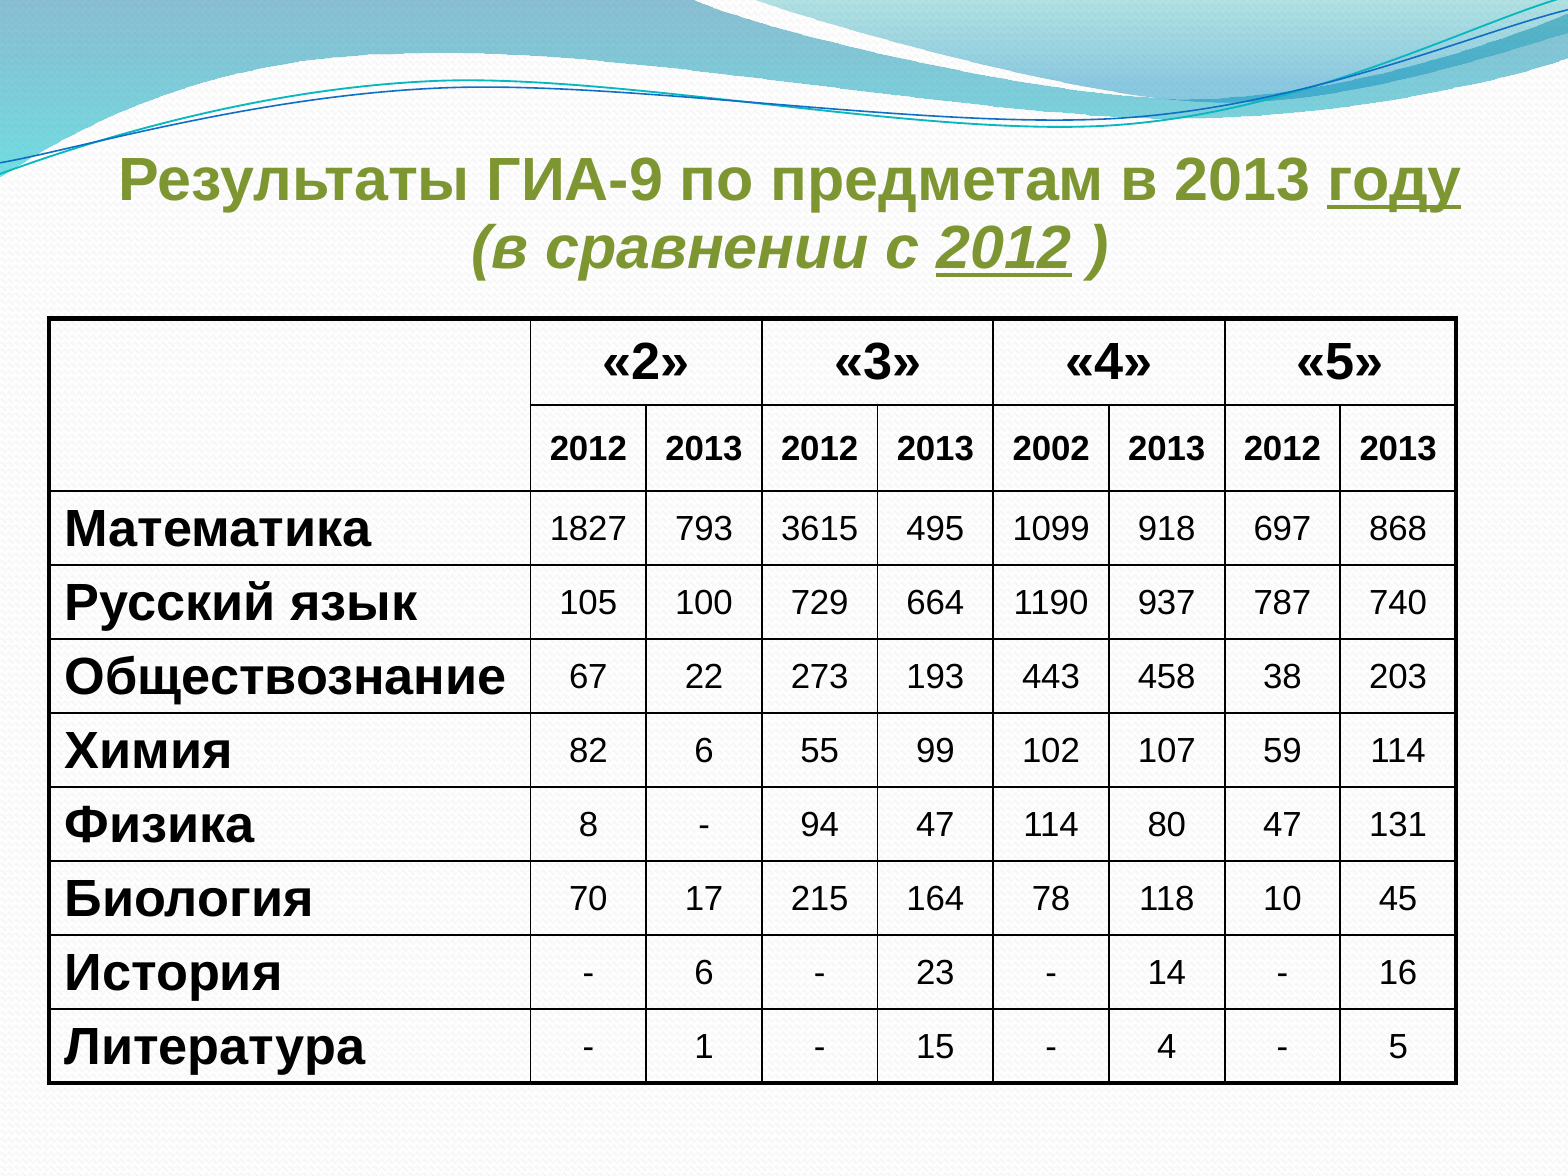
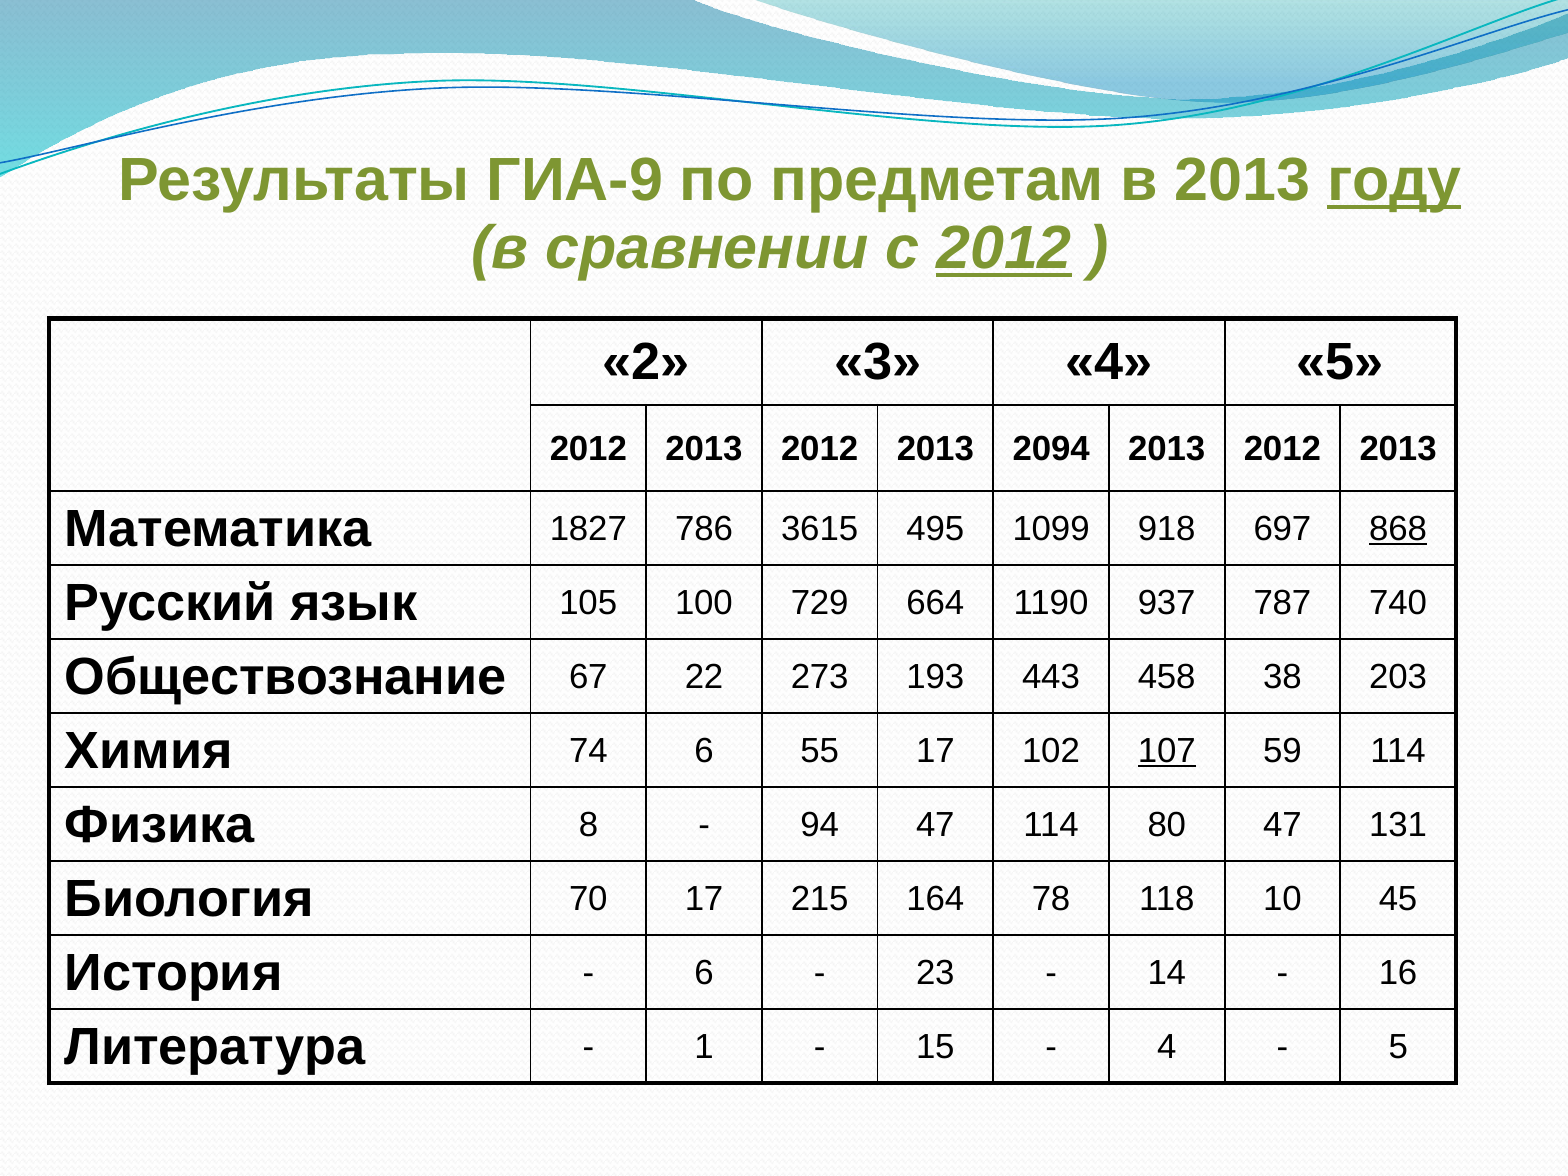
2002: 2002 -> 2094
793: 793 -> 786
868 underline: none -> present
82: 82 -> 74
55 99: 99 -> 17
107 underline: none -> present
